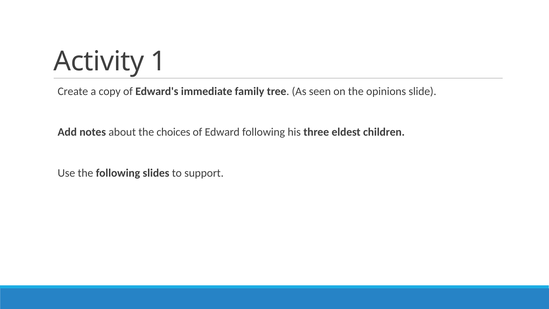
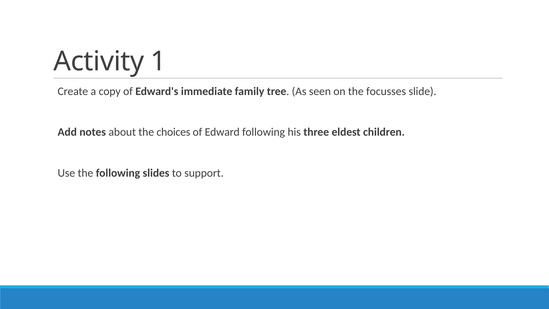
opinions: opinions -> focusses
